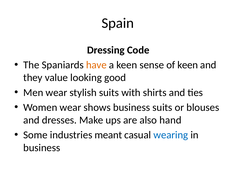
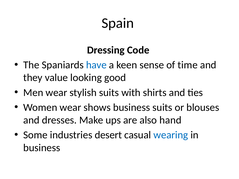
have colour: orange -> blue
of keen: keen -> time
meant: meant -> desert
